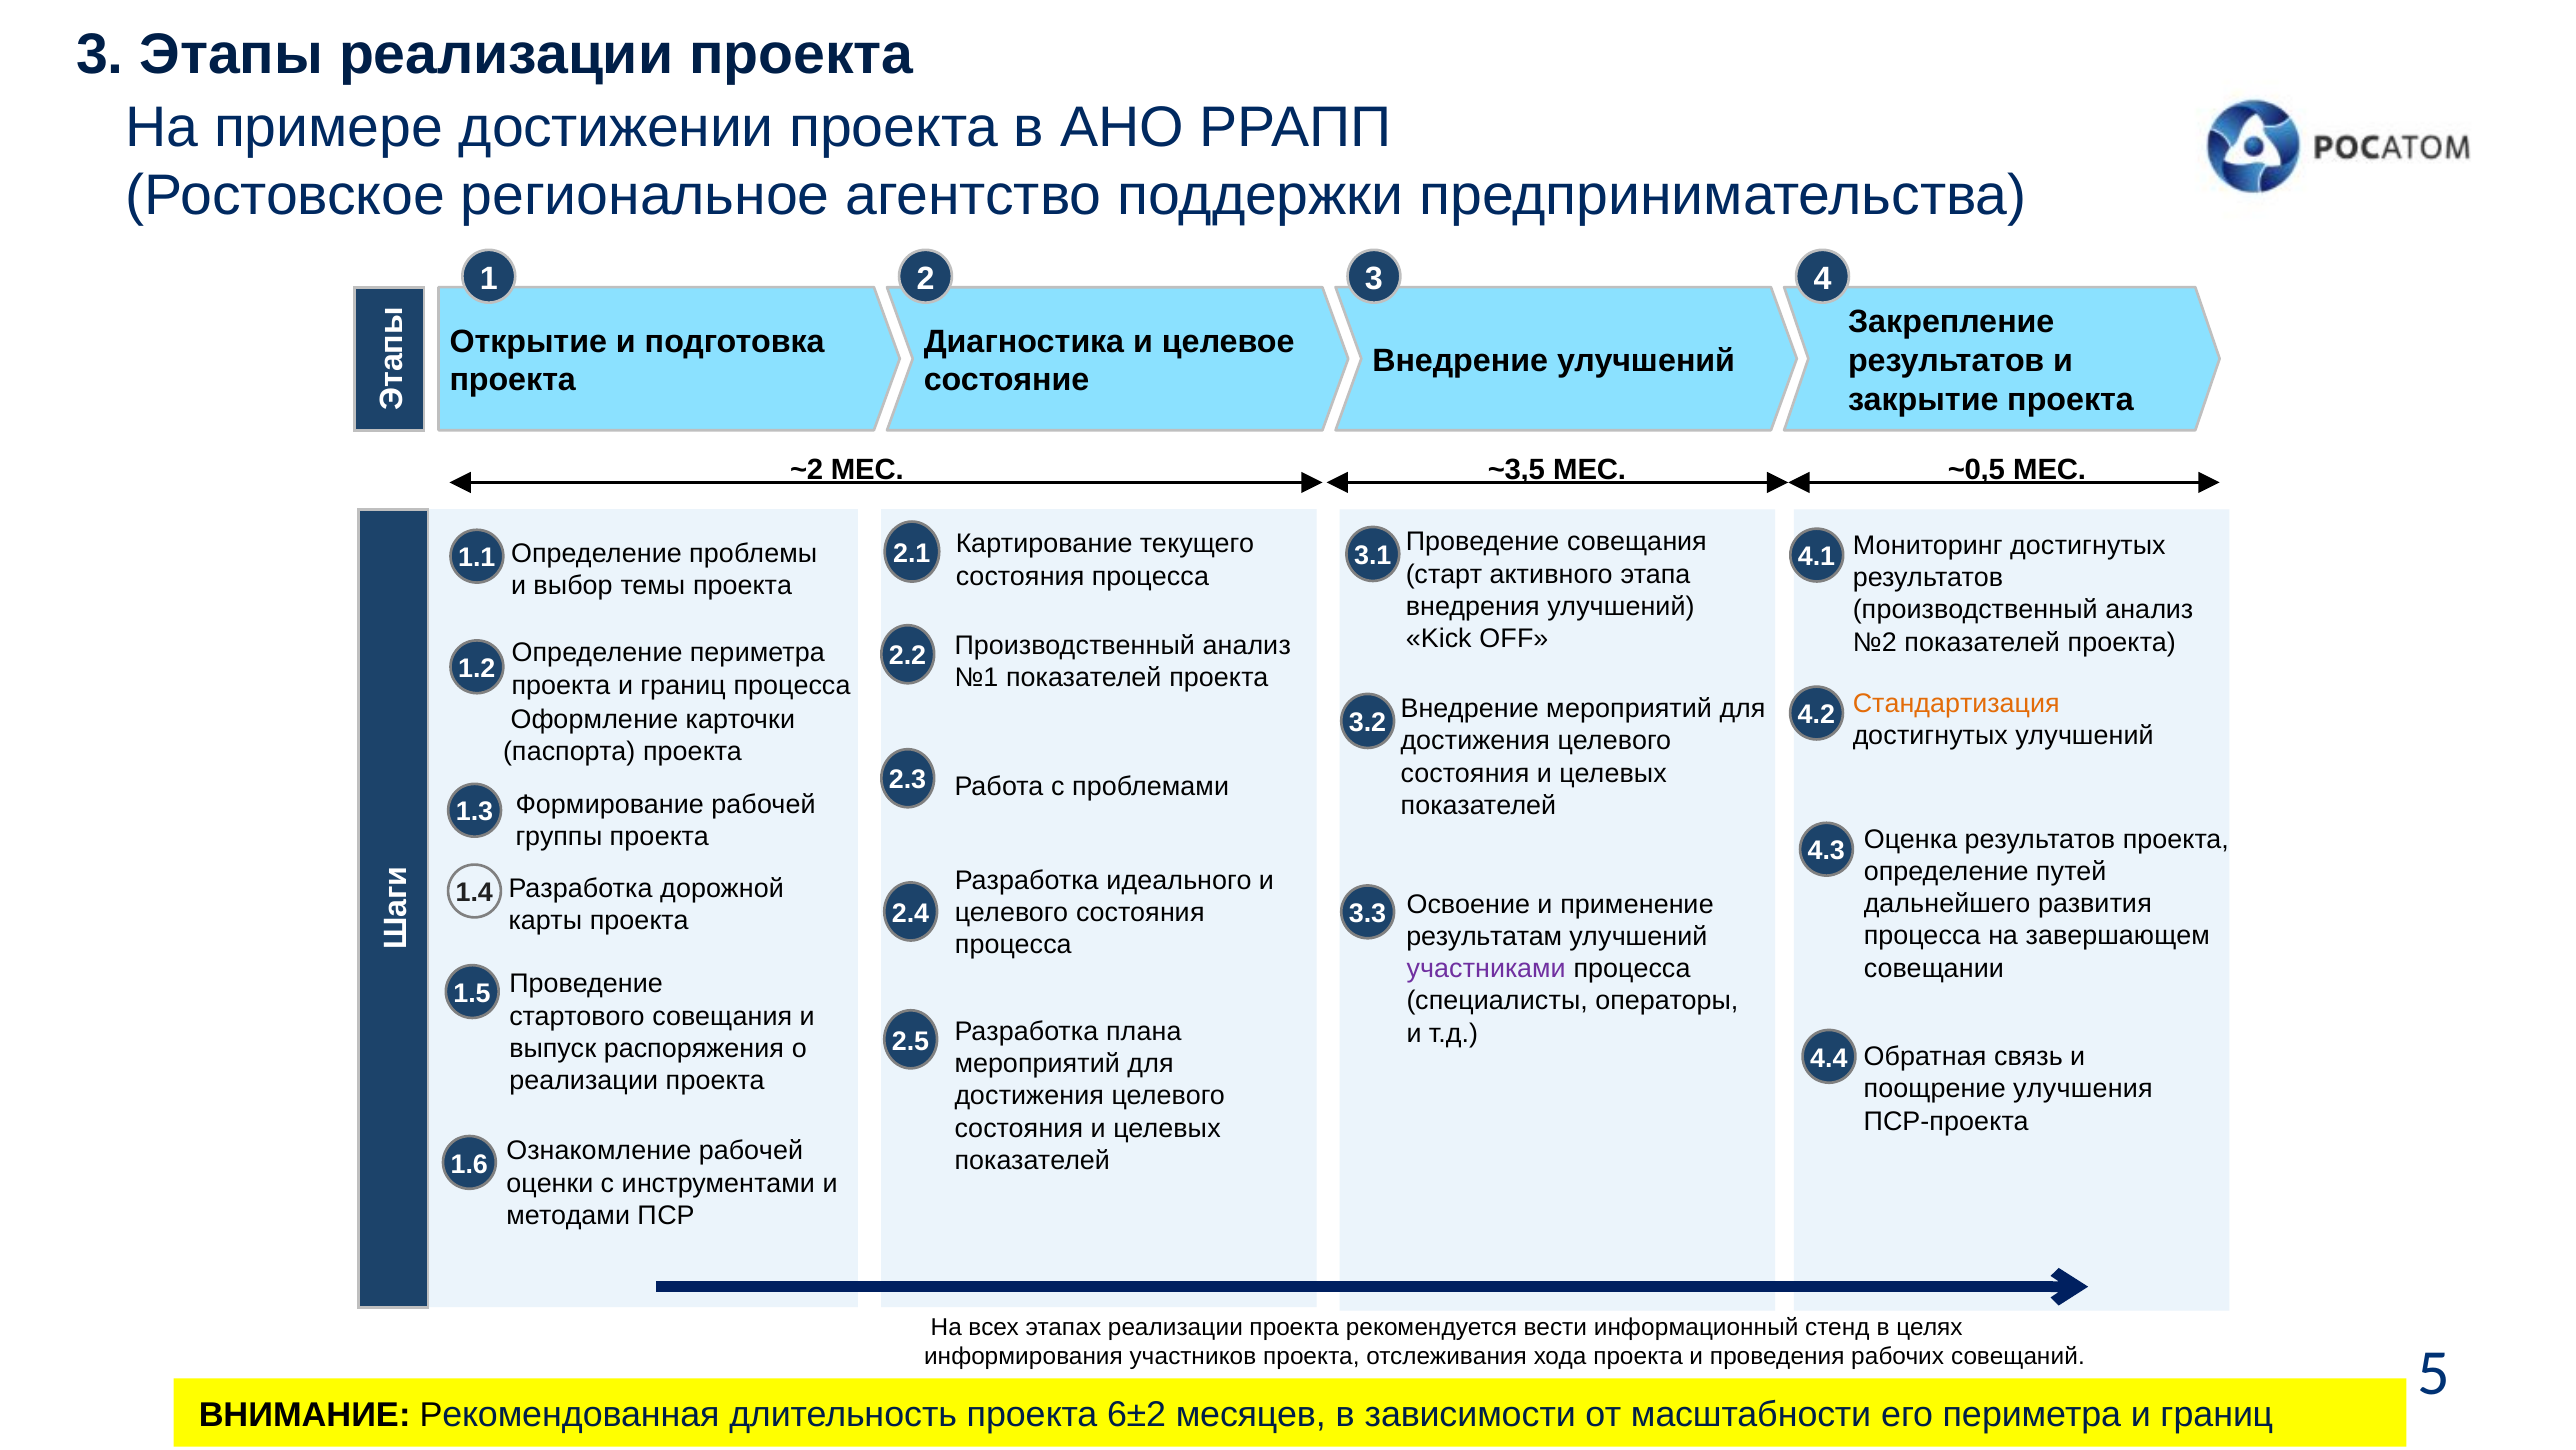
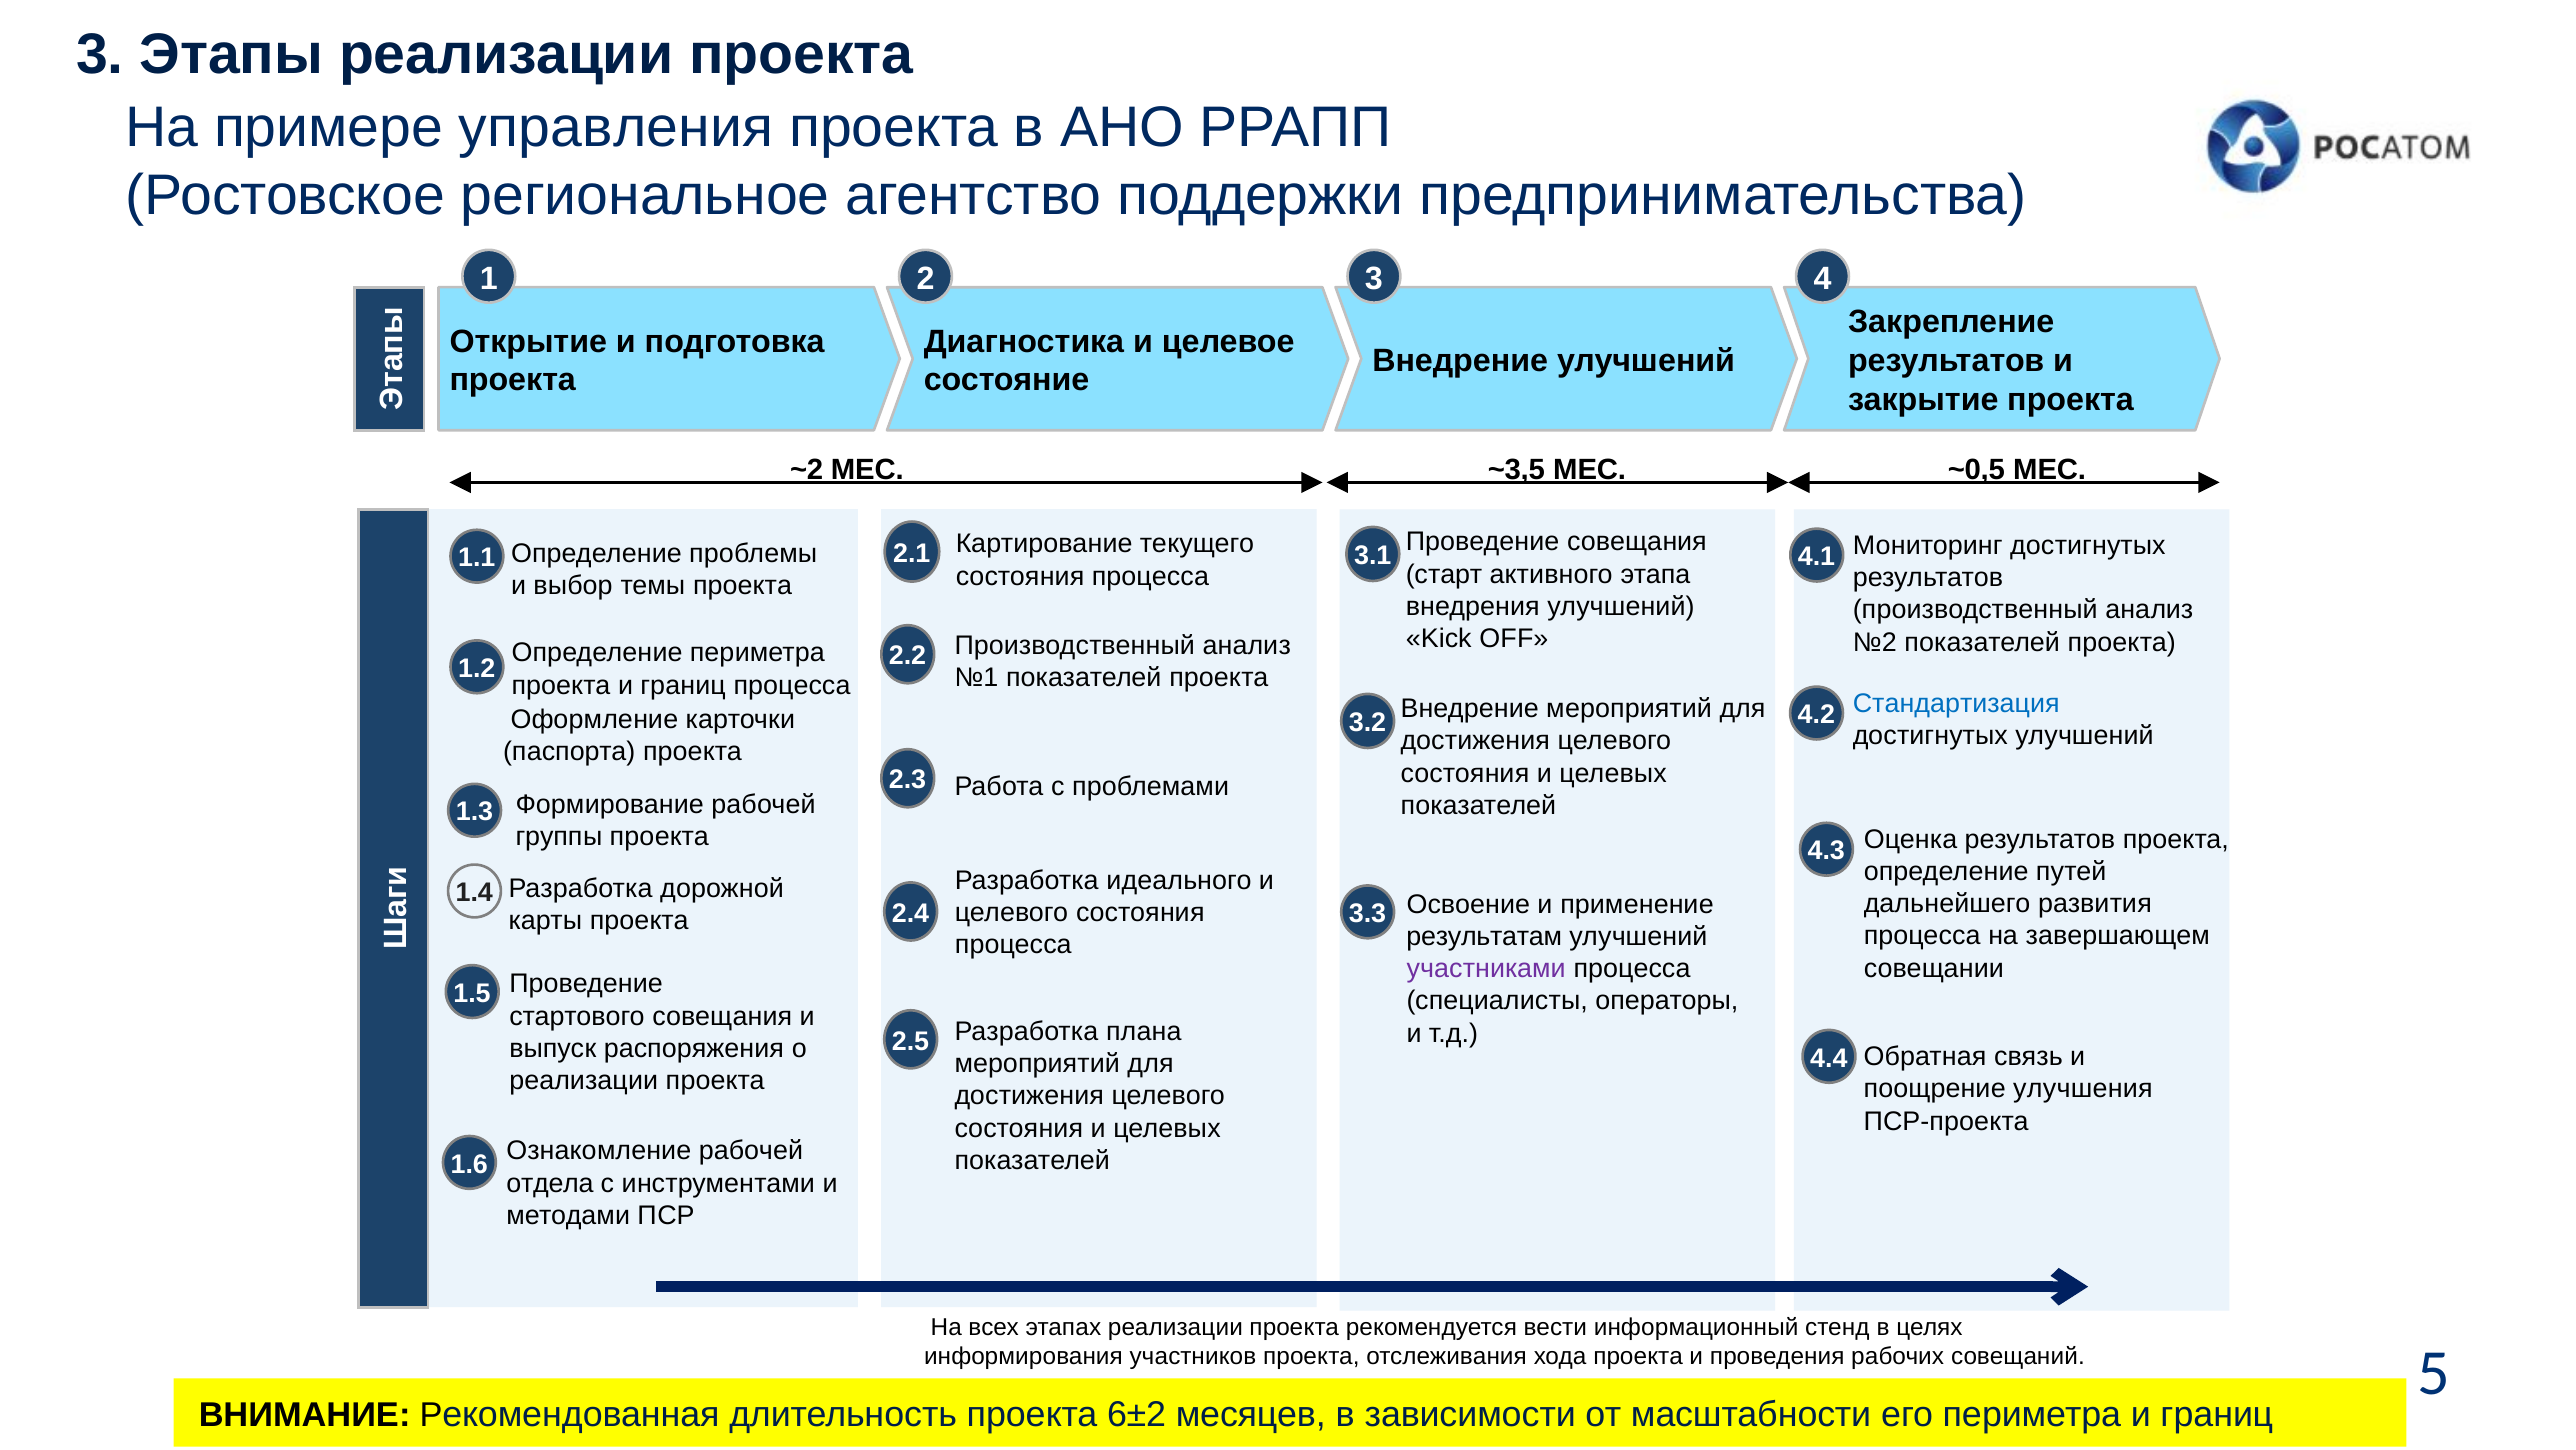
достижении: достижении -> управления
Стандартизация colour: orange -> blue
оценки: оценки -> отдела
